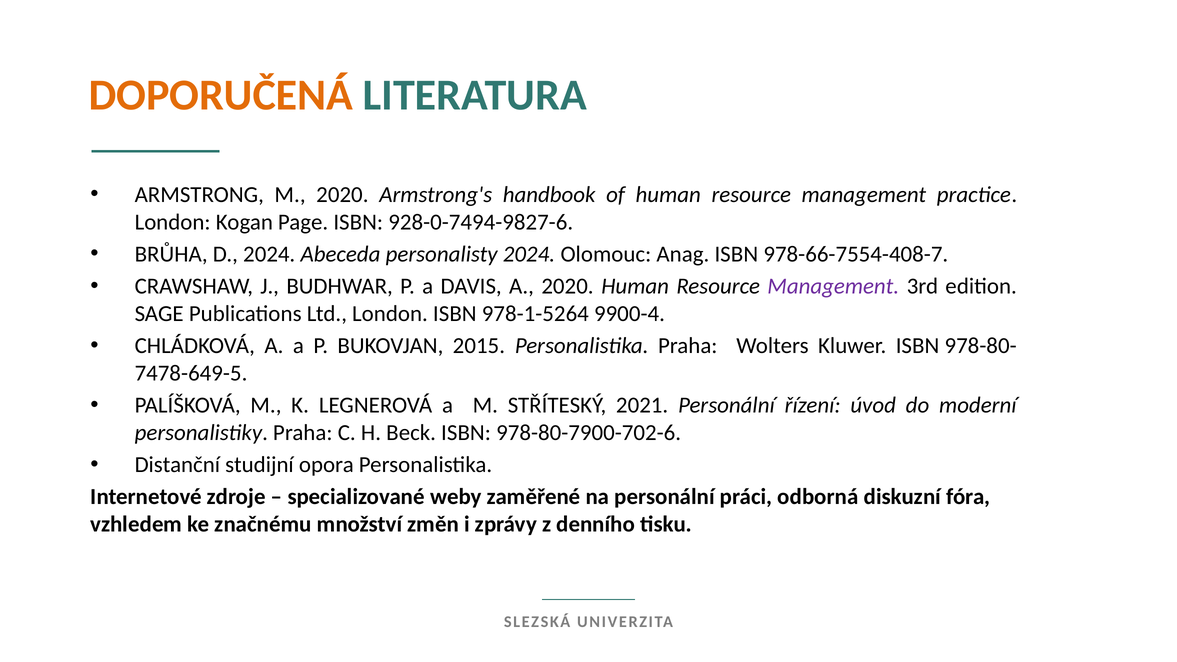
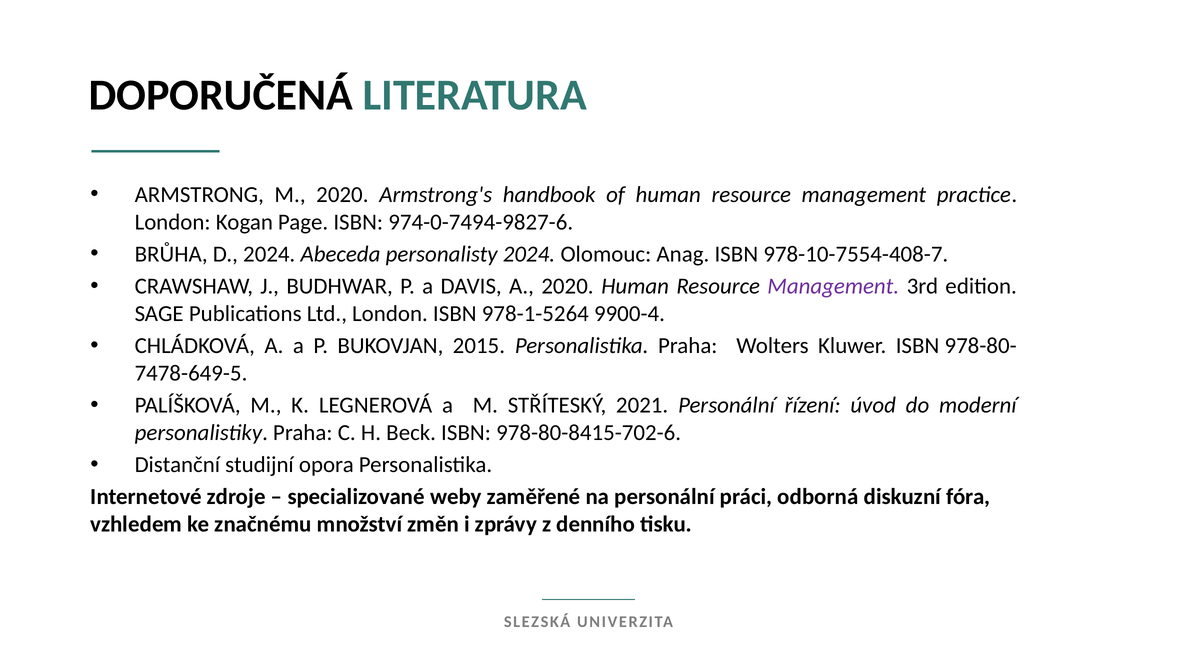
DOPORUČENÁ colour: orange -> black
928-0-7494-9827-6: 928-0-7494-9827-6 -> 974-0-7494-9827-6
978-66-7554-408-7: 978-66-7554-408-7 -> 978-10-7554-408-7
978-80-7900-702-6: 978-80-7900-702-6 -> 978-80-8415-702-6
